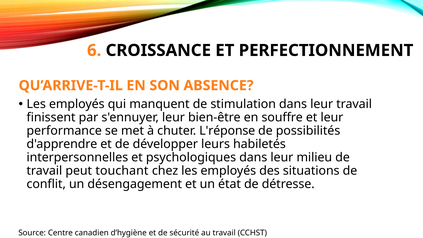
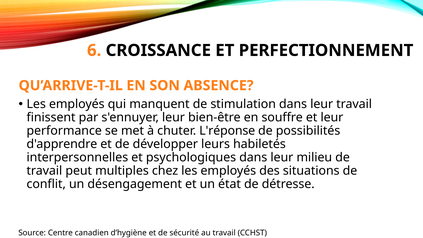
touchant: touchant -> multiples
